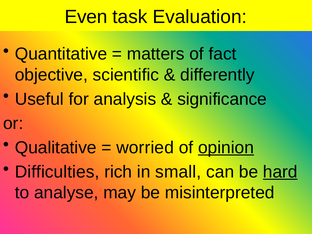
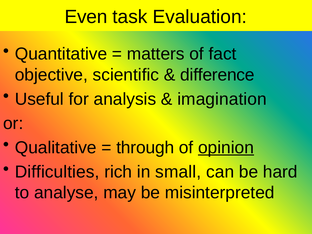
differently: differently -> difference
significance: significance -> imagination
worried: worried -> through
hard underline: present -> none
